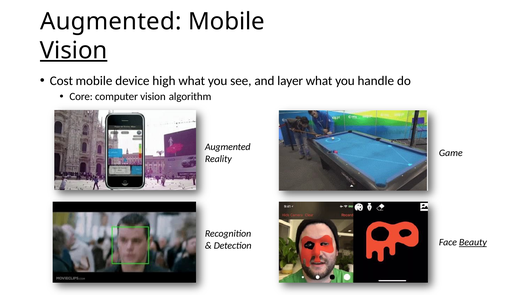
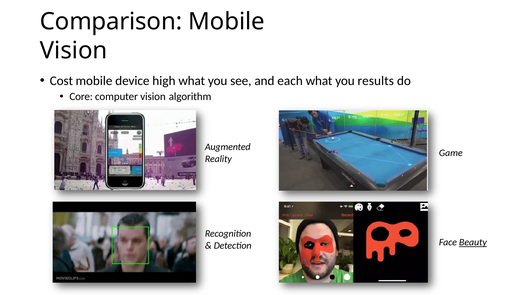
Augmented at (111, 22): Augmented -> Comparison
Vision at (74, 50) underline: present -> none
layer: layer -> each
handle: handle -> results
